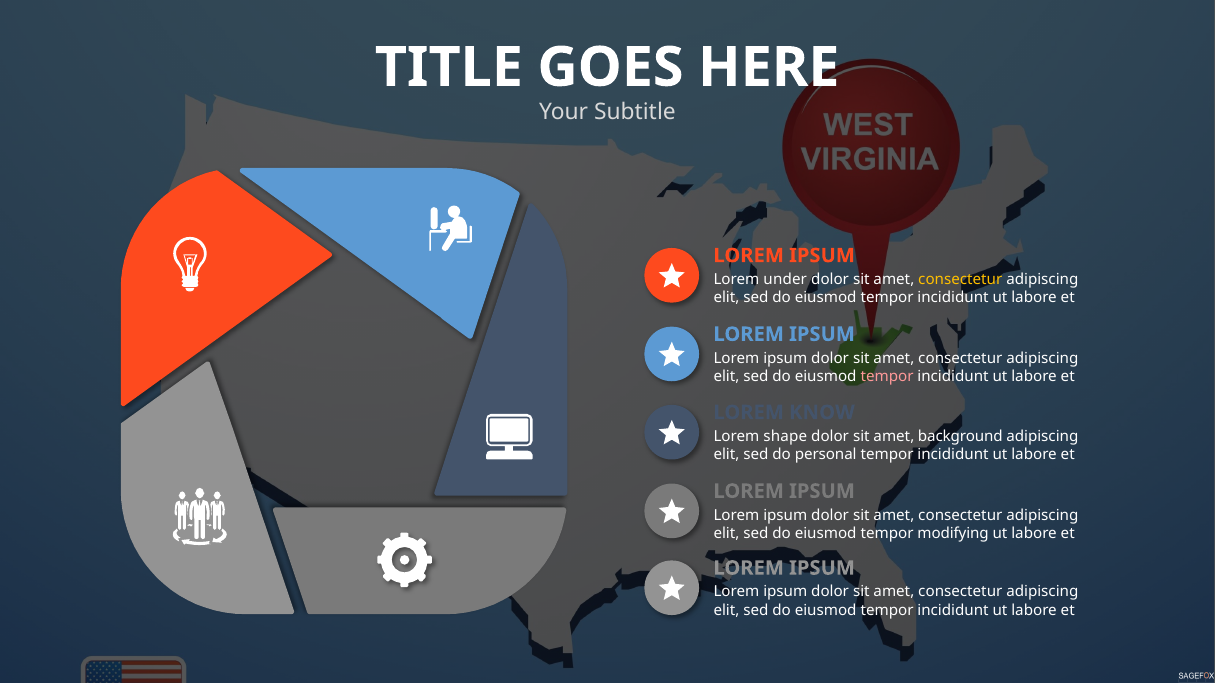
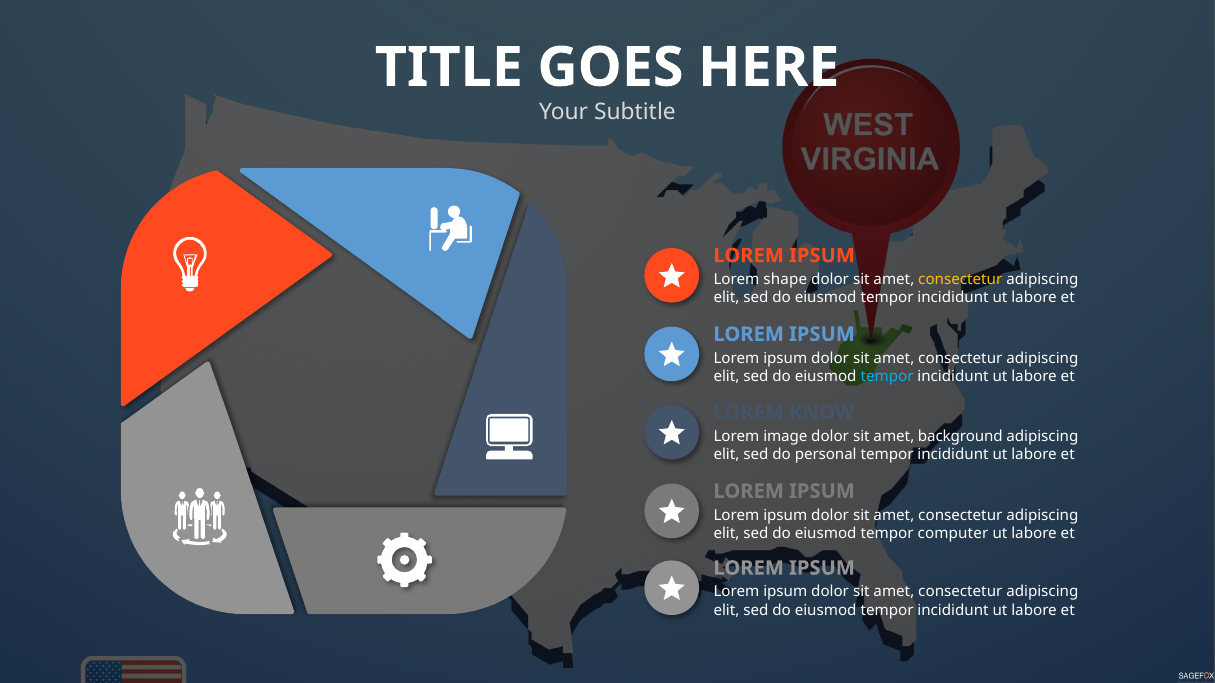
under: under -> shape
tempor at (887, 377) colour: pink -> light blue
shape: shape -> image
modifying: modifying -> computer
